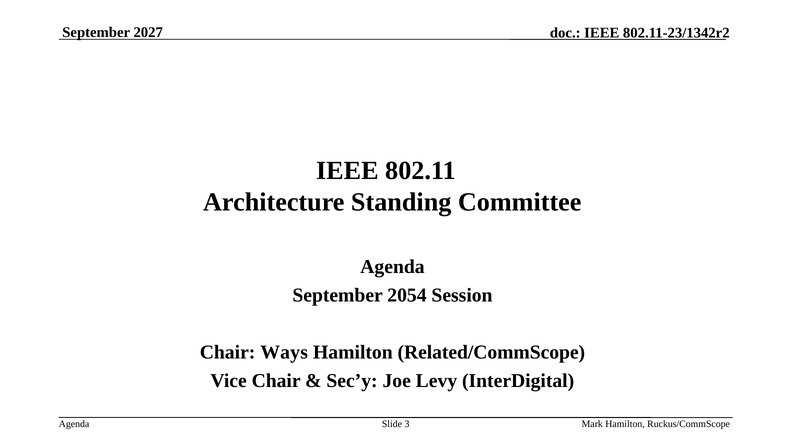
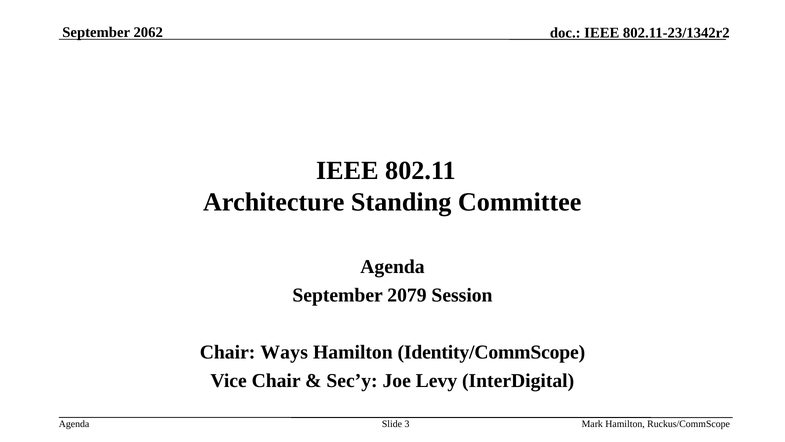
2027: 2027 -> 2062
2054: 2054 -> 2079
Related/CommScope: Related/CommScope -> Identity/CommScope
